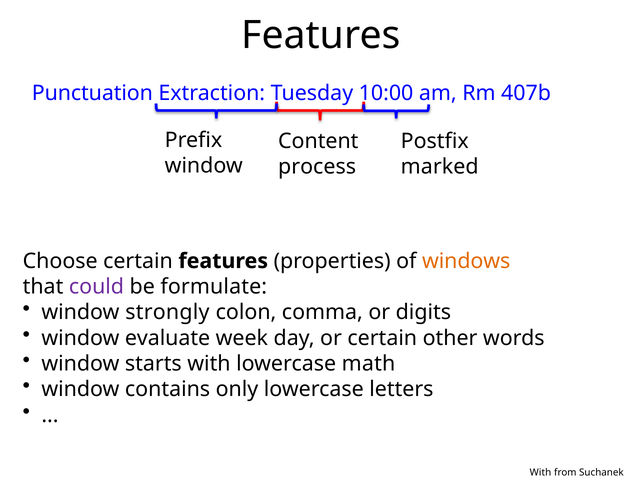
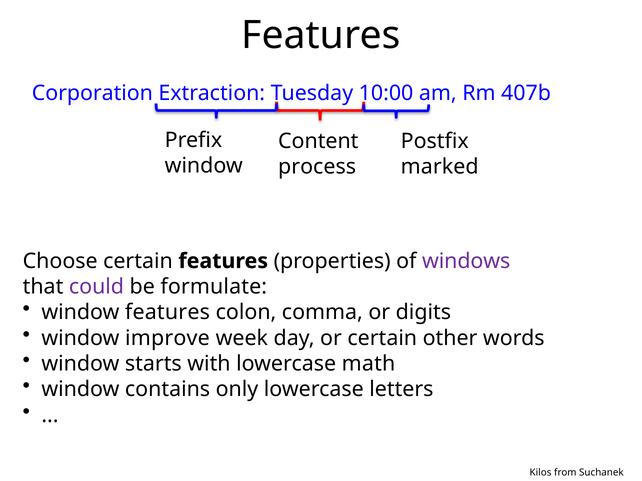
Punctuation: Punctuation -> Corporation
windows colour: orange -> purple
window strongly: strongly -> features
evaluate: evaluate -> improve
With at (540, 473): With -> Kilos
